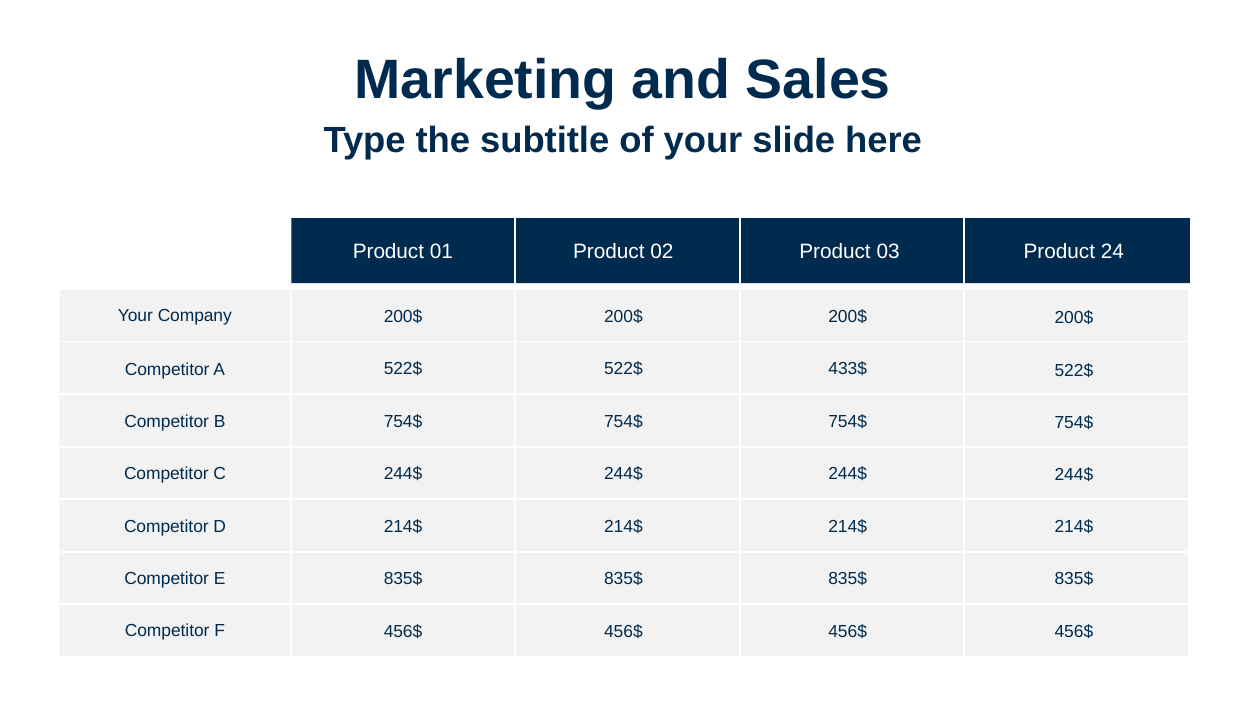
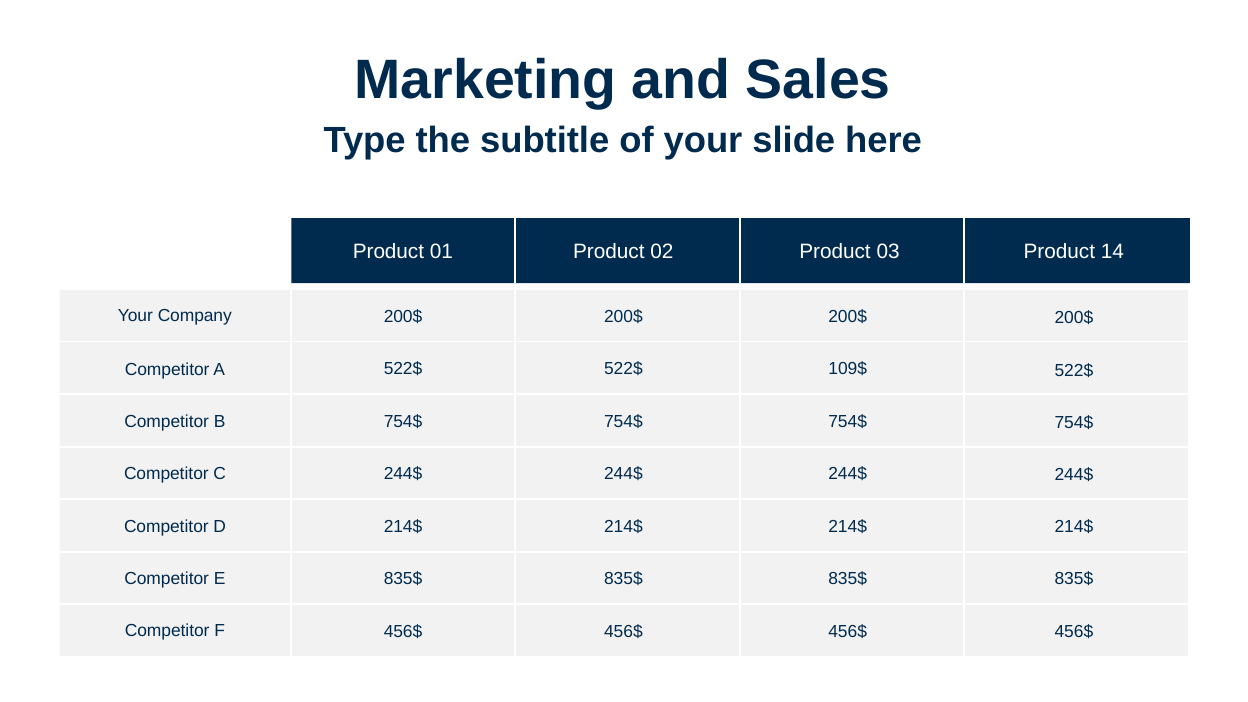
24: 24 -> 14
433$: 433$ -> 109$
